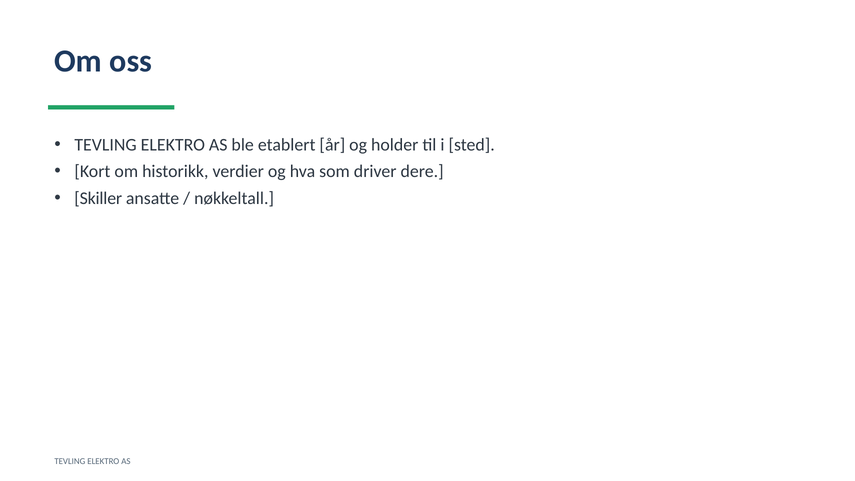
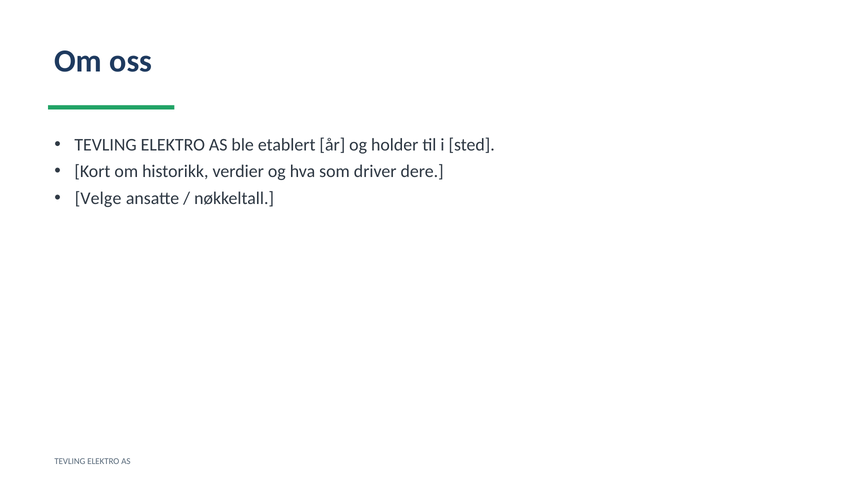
Skiller: Skiller -> Velge
